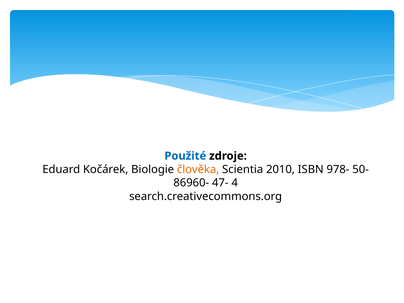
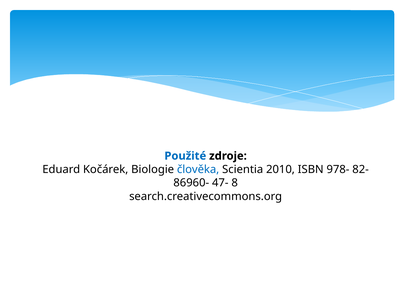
člověka colour: orange -> blue
50-: 50- -> 82-
4: 4 -> 8
